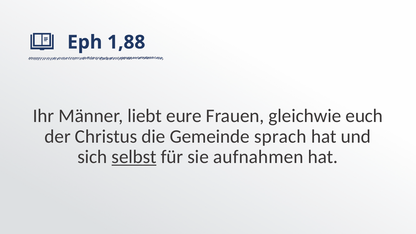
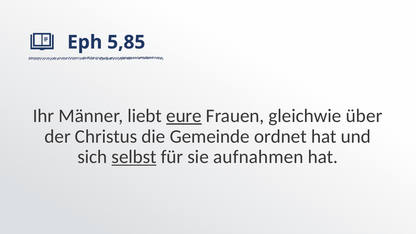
1,88: 1,88 -> 5,85
eure underline: none -> present
euch: euch -> über
sprach: sprach -> ordnet
